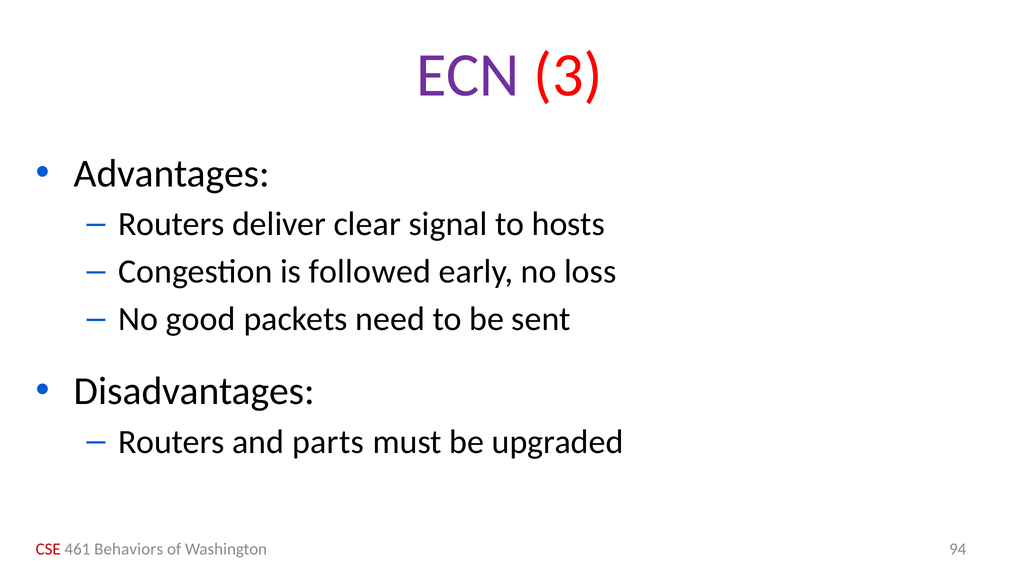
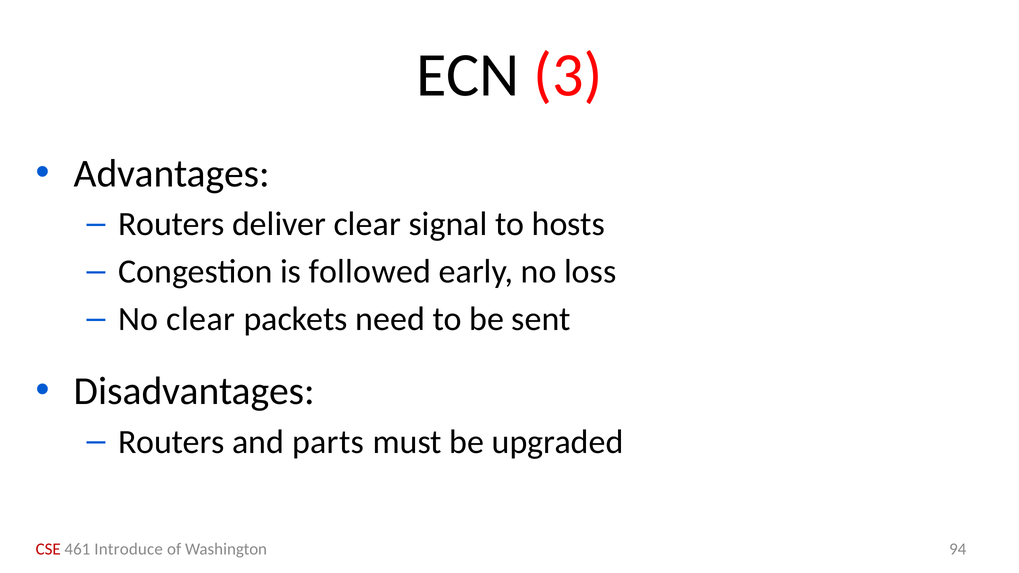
ECN colour: purple -> black
No good: good -> clear
Behaviors: Behaviors -> Introduce
